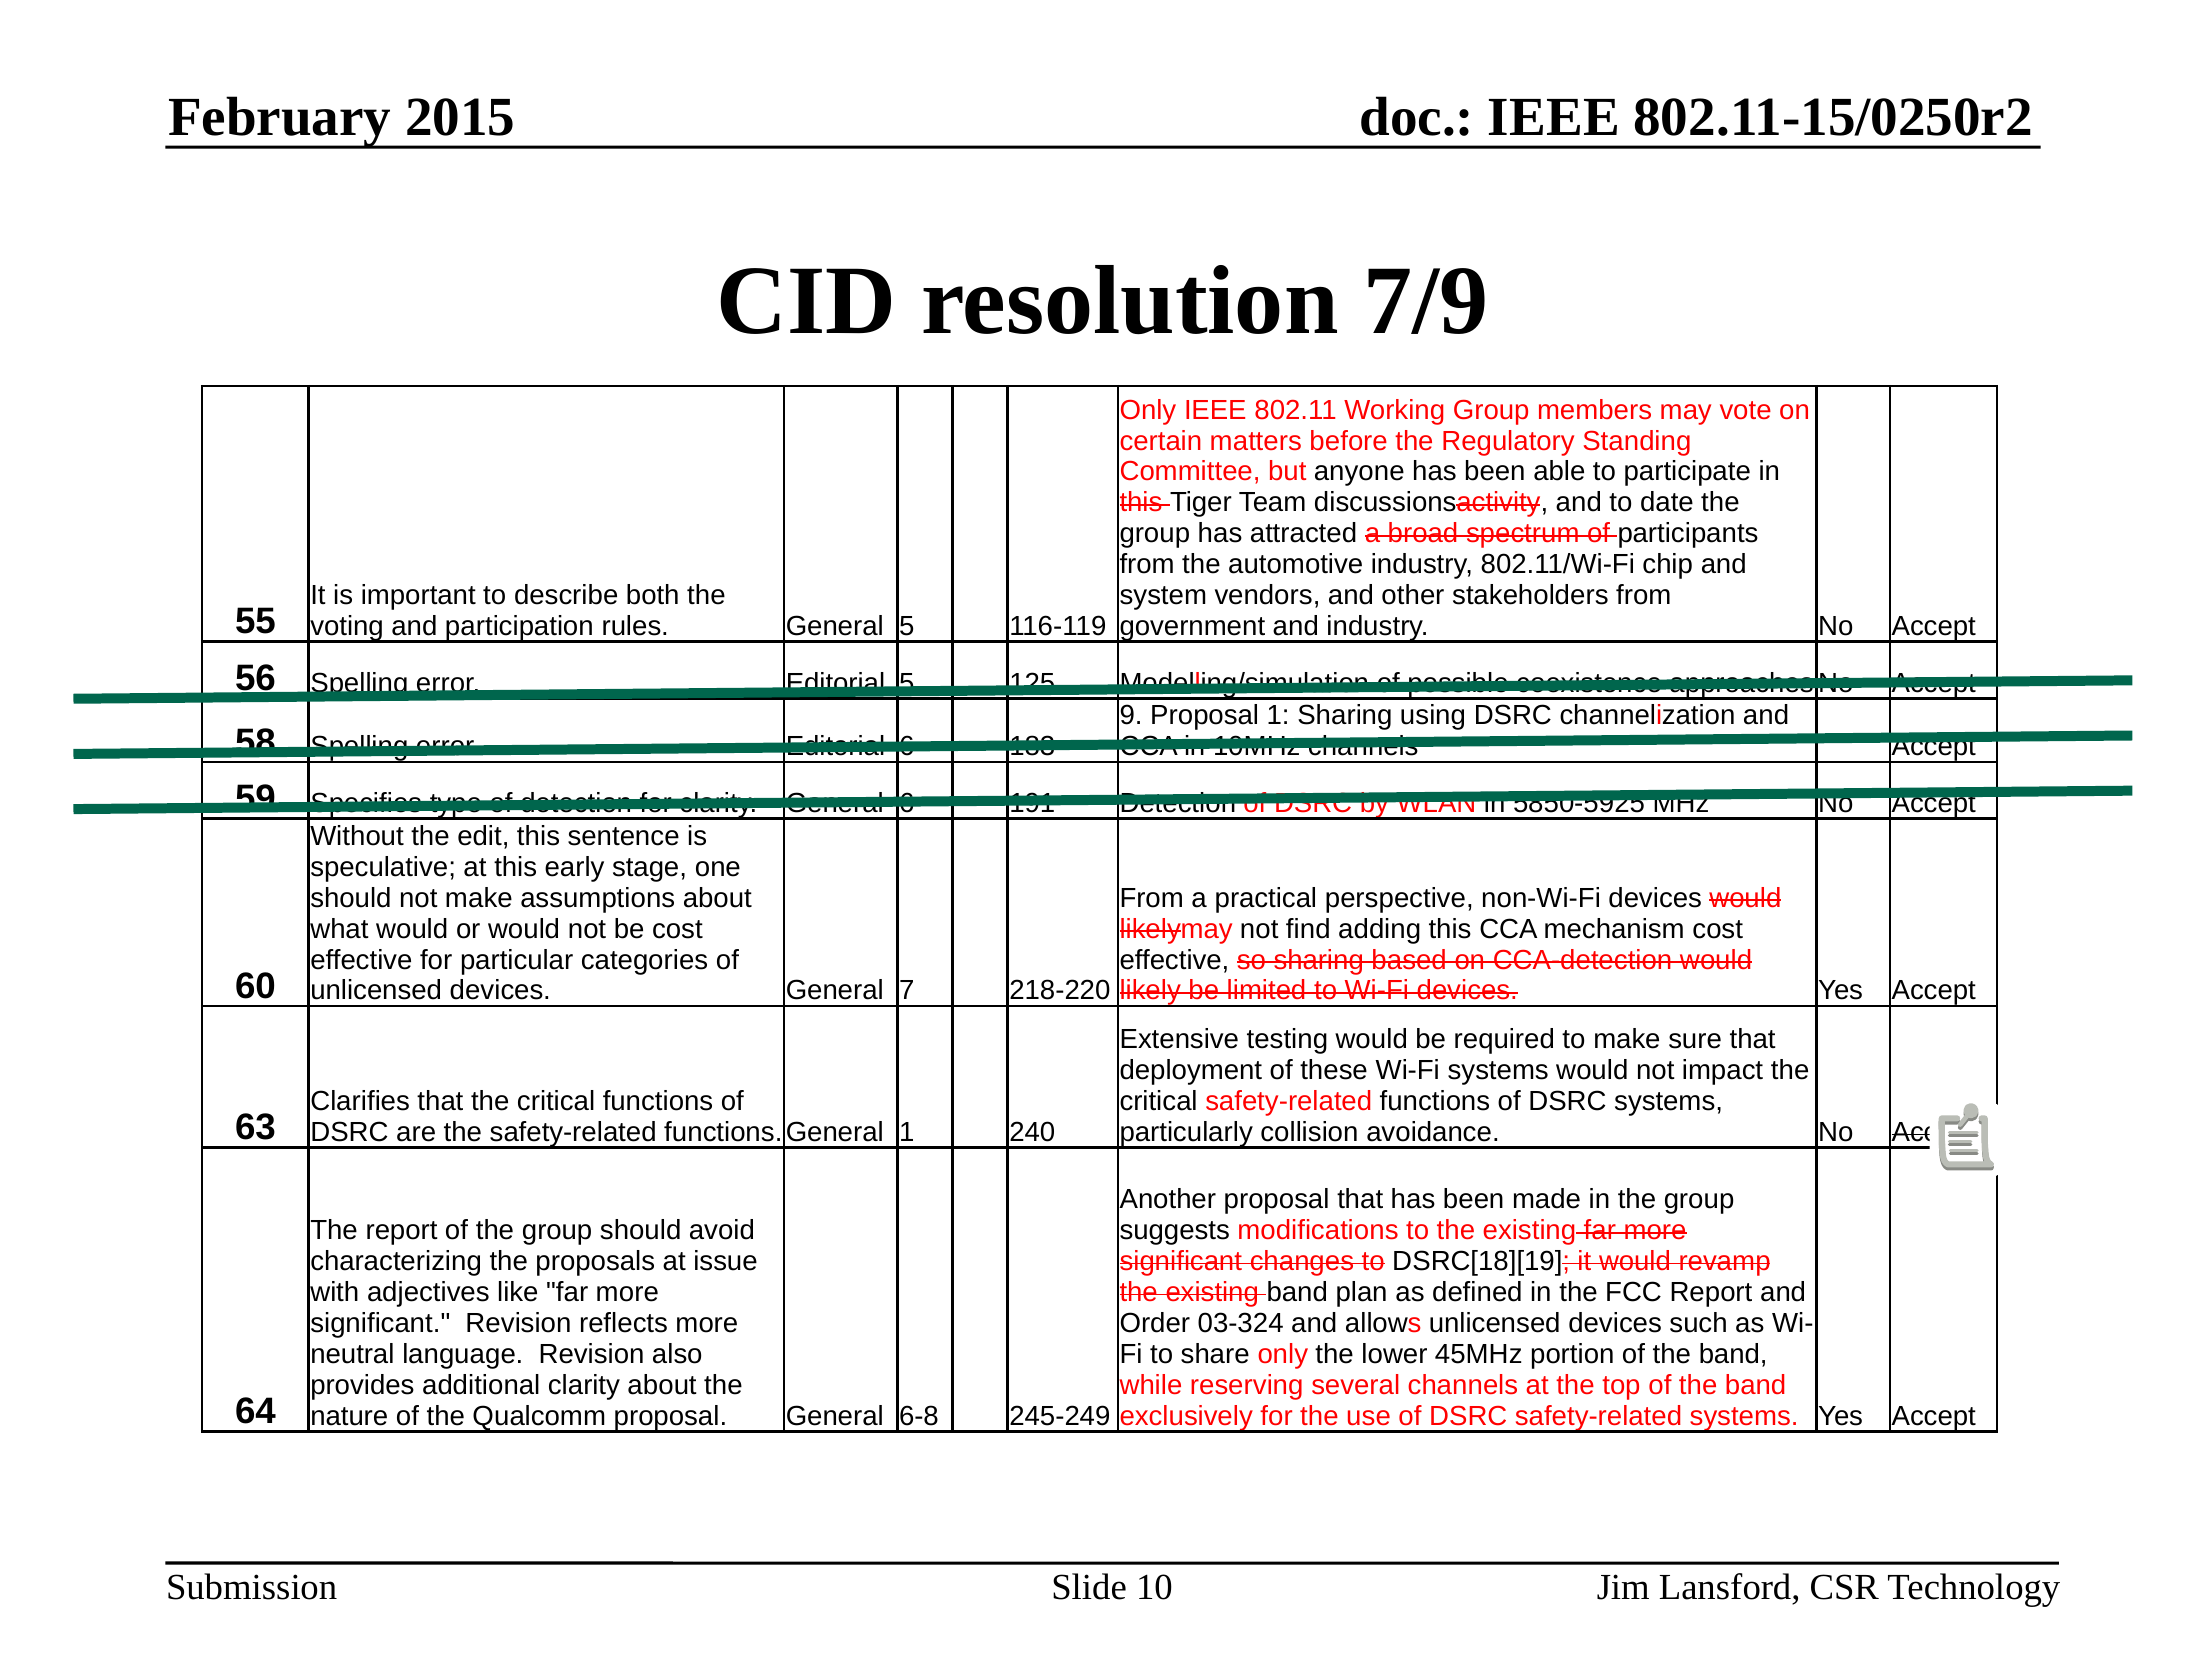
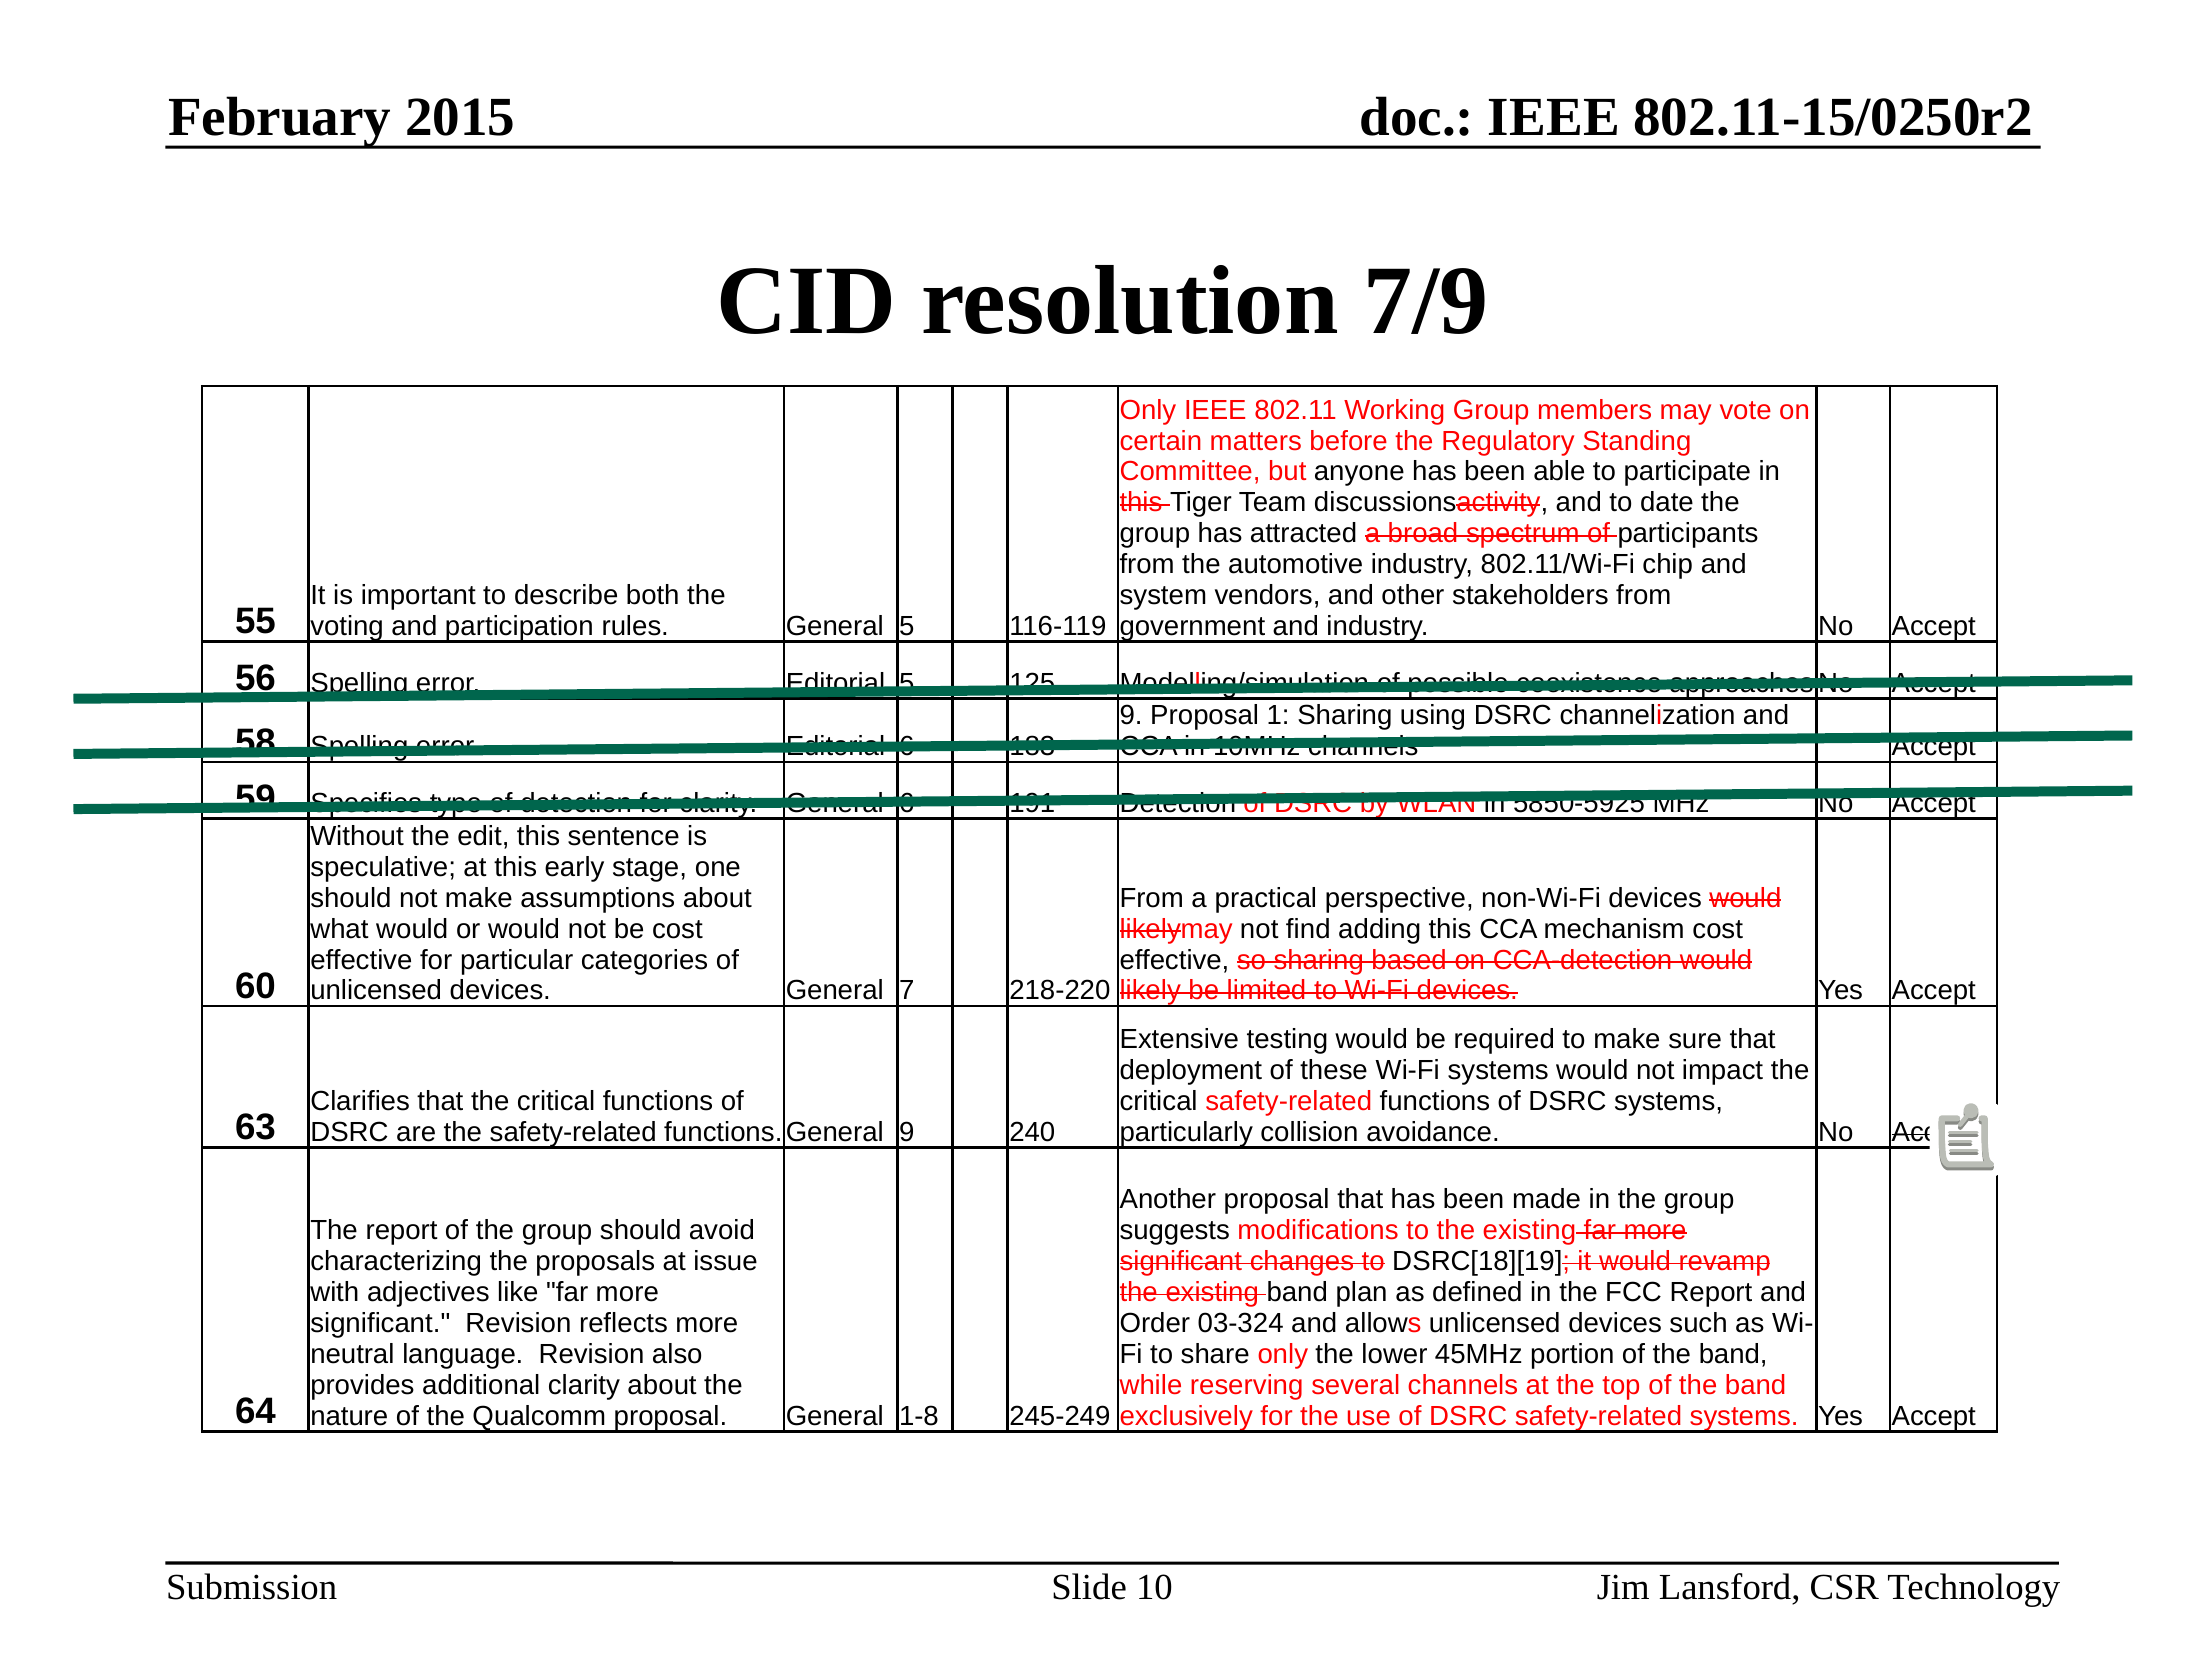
1 at (907, 1132): 1 -> 9
6-8: 6-8 -> 1-8
